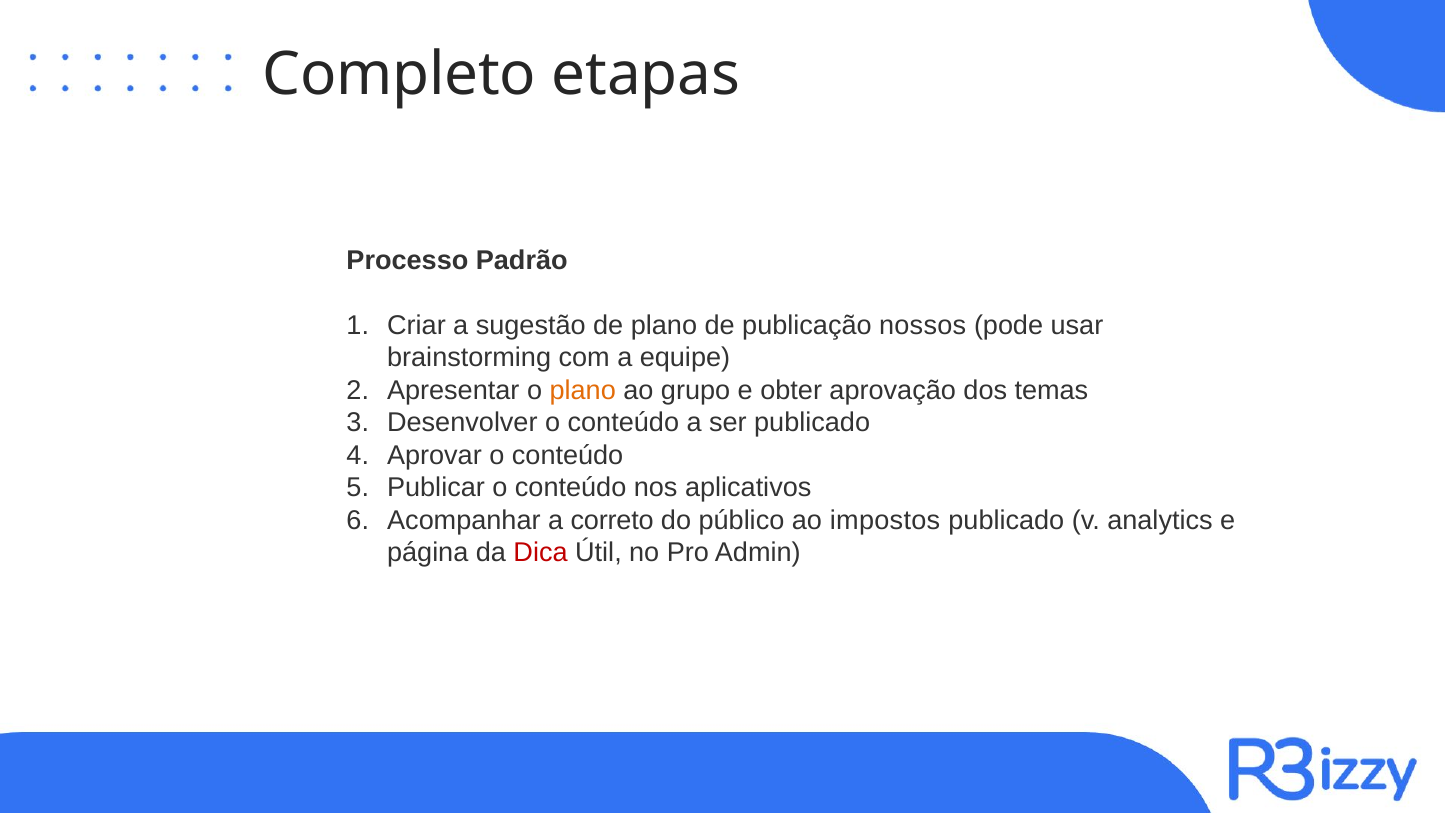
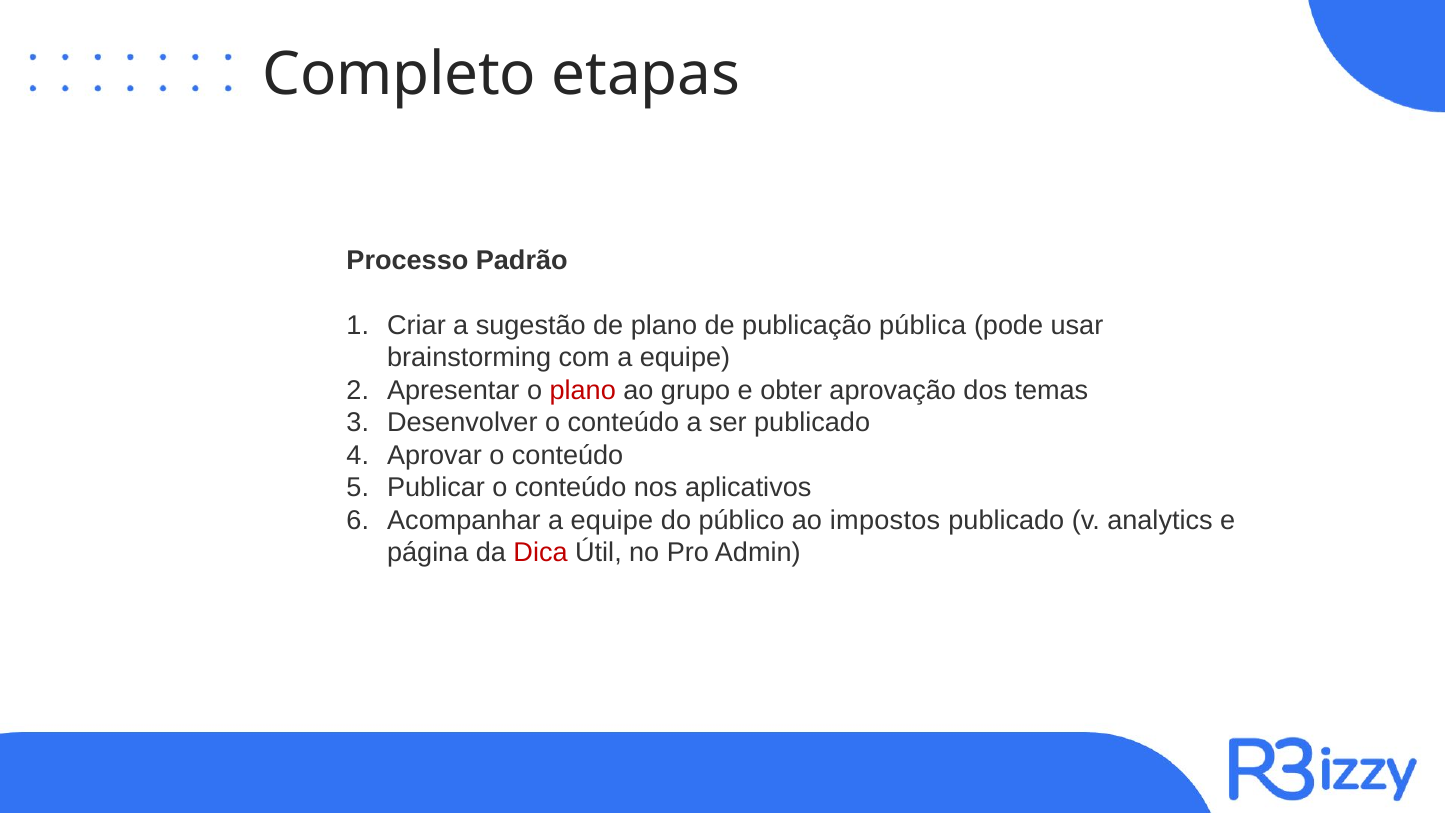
nossos: nossos -> pública
plano at (583, 390) colour: orange -> red
Acompanhar a correto: correto -> equipe
